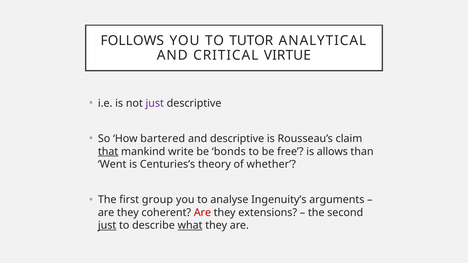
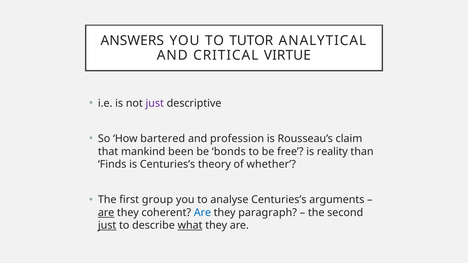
FOLLOWS: FOLLOWS -> ANSWERS
and descriptive: descriptive -> profession
that underline: present -> none
write: write -> been
allows: allows -> reality
Went: Went -> Finds
analyse Ingenuity’s: Ingenuity’s -> Centuries’s
are at (106, 213) underline: none -> present
Are at (202, 213) colour: red -> blue
extensions: extensions -> paragraph
